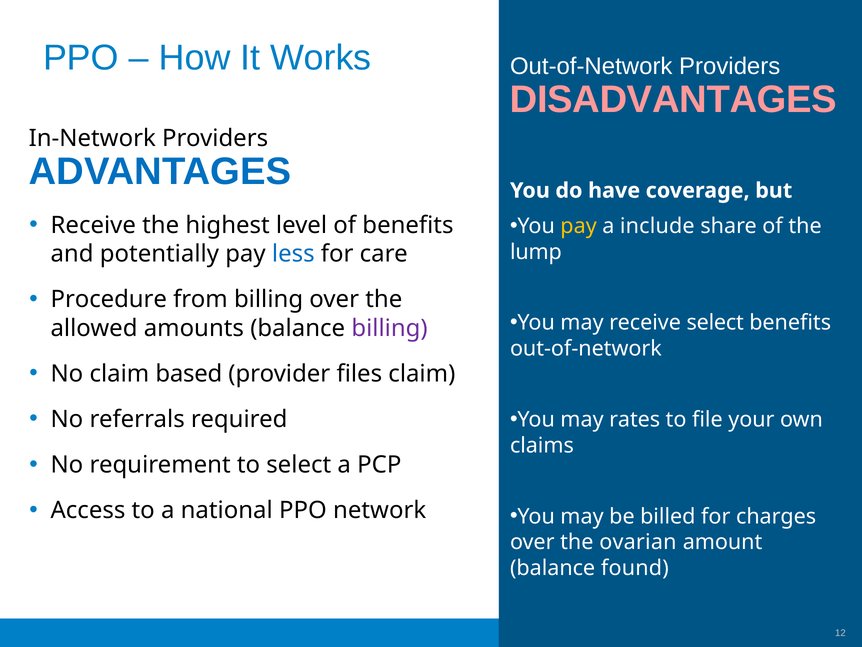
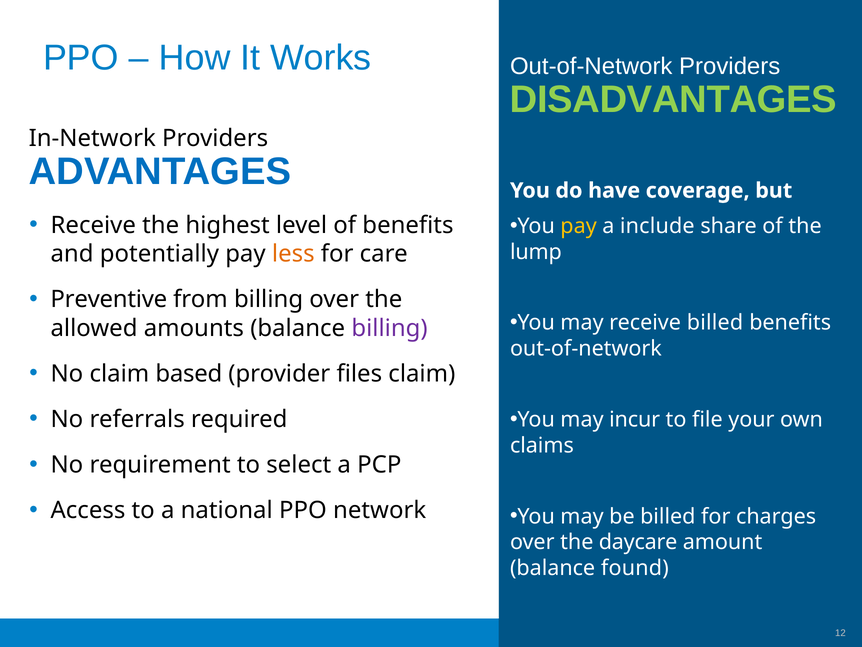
DISADVANTAGES colour: pink -> light green
less colour: blue -> orange
Procedure: Procedure -> Preventive
receive select: select -> billed
rates: rates -> incur
ovarian: ovarian -> daycare
